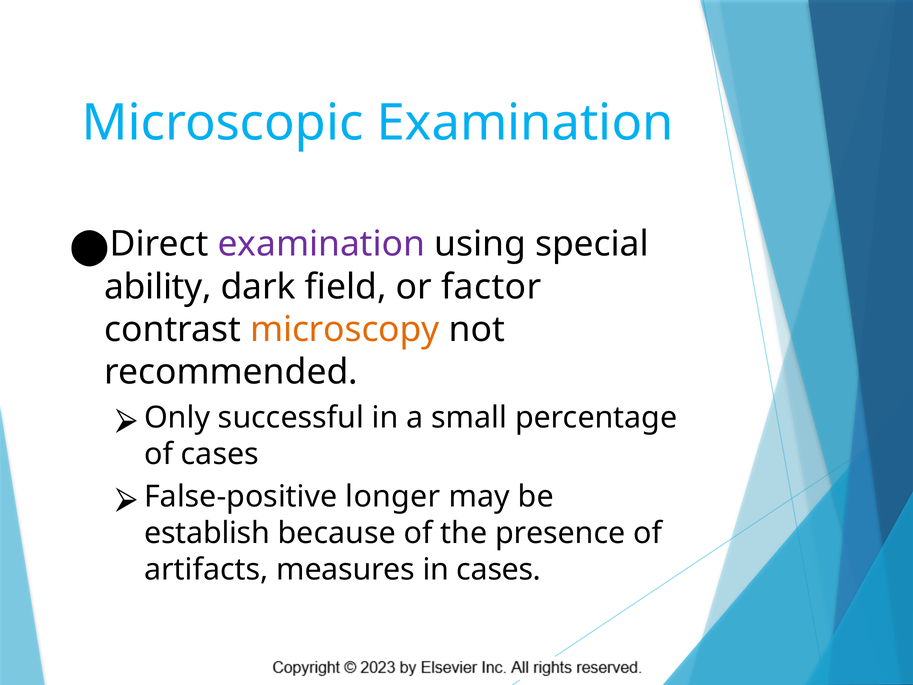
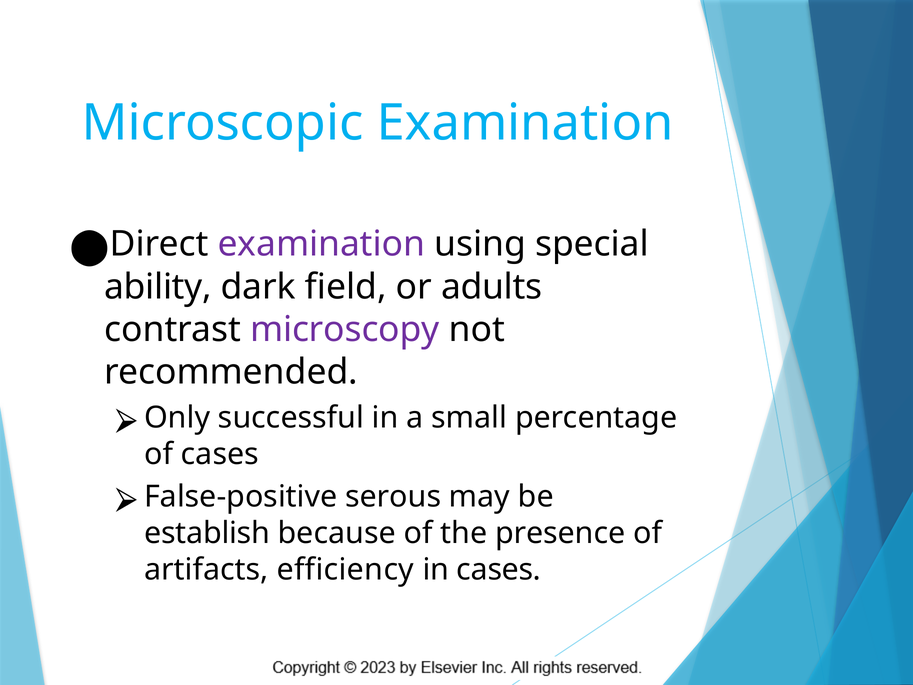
factor: factor -> adults
microscopy colour: orange -> purple
longer: longer -> serous
measures: measures -> efficiency
